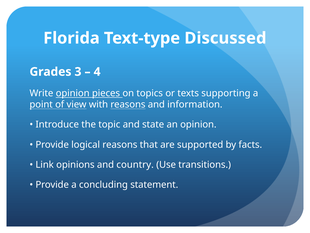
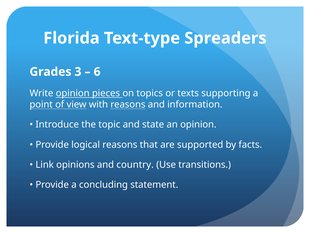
Discussed: Discussed -> Spreaders
4: 4 -> 6
